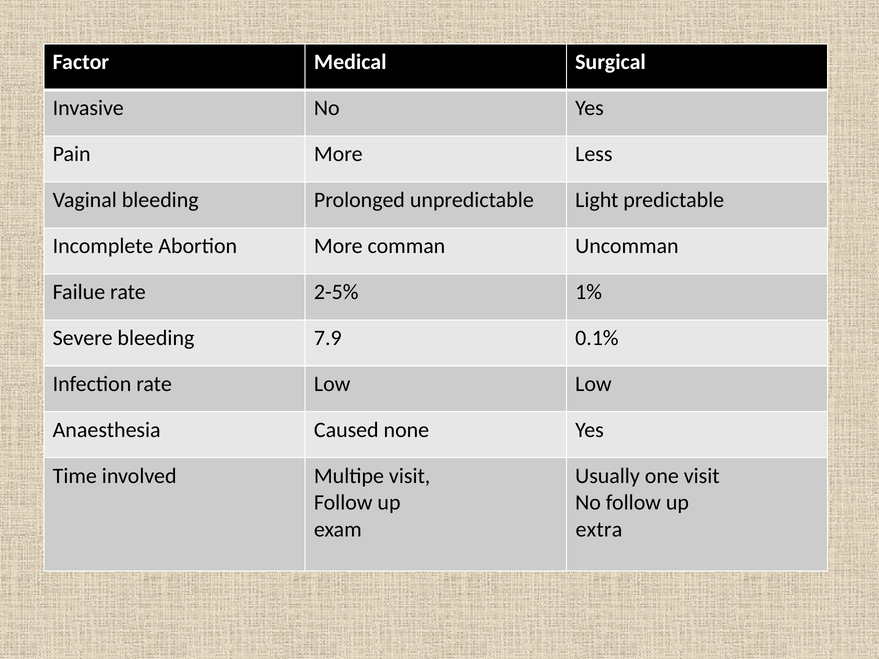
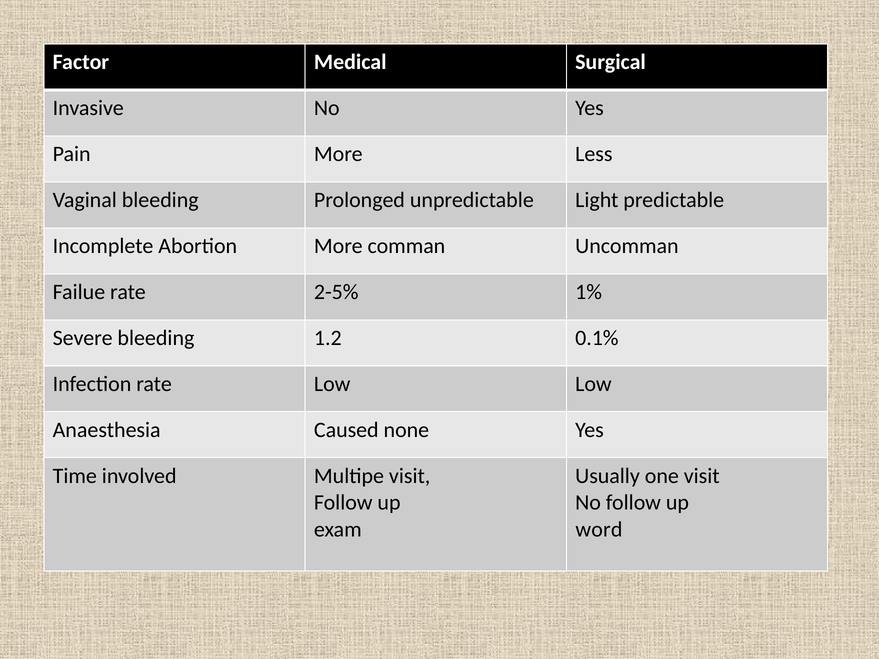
7.9: 7.9 -> 1.2
extra: extra -> word
